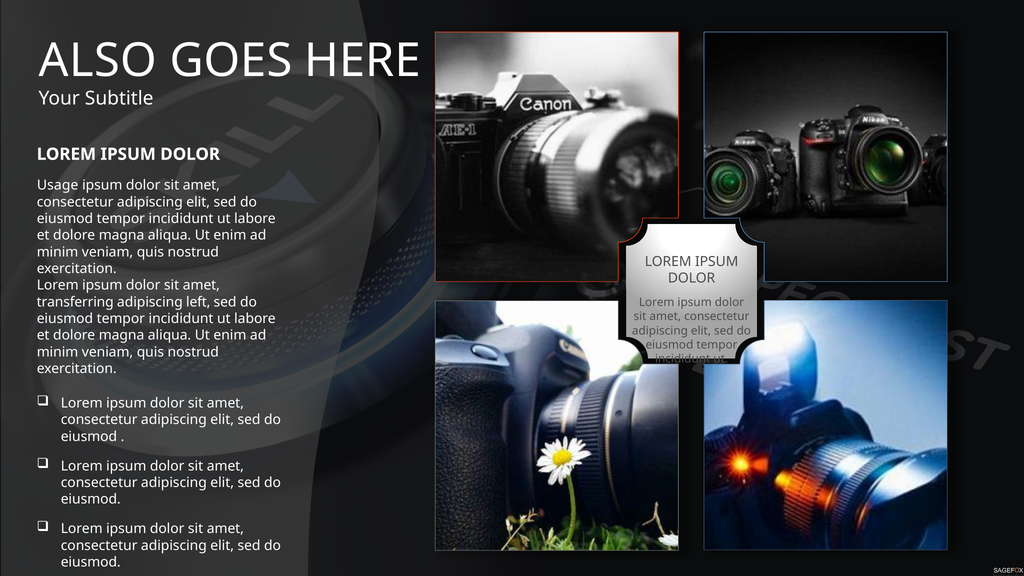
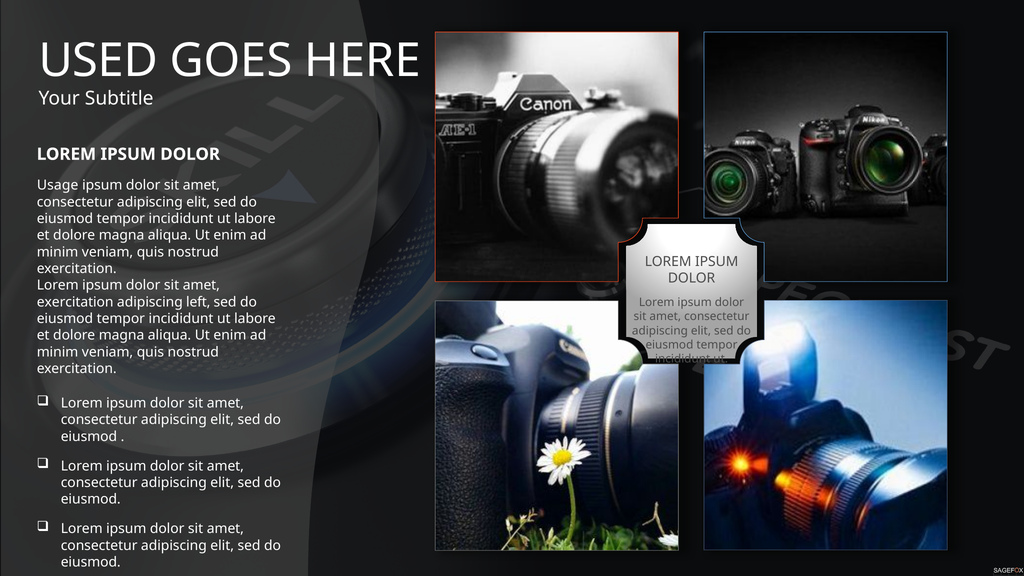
ALSO: ALSO -> USED
transferring at (75, 302): transferring -> exercitation
